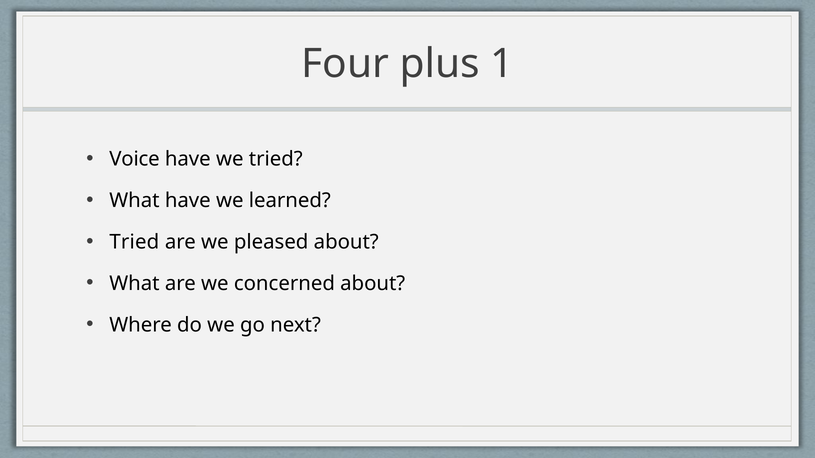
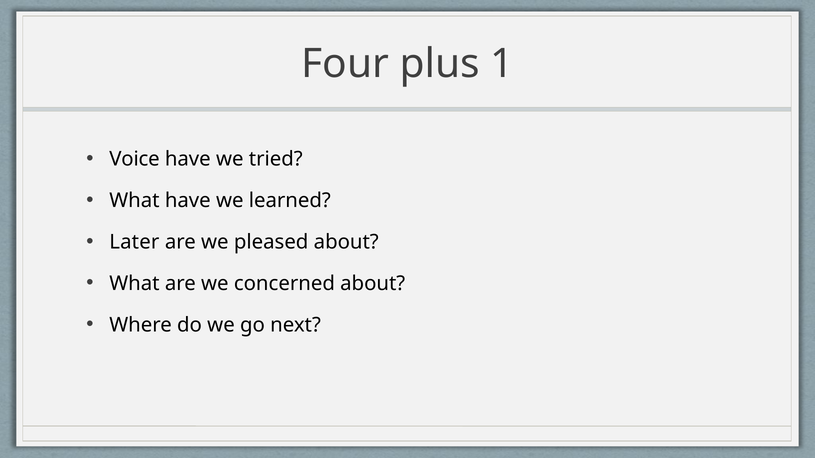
Tried at (134, 242): Tried -> Later
